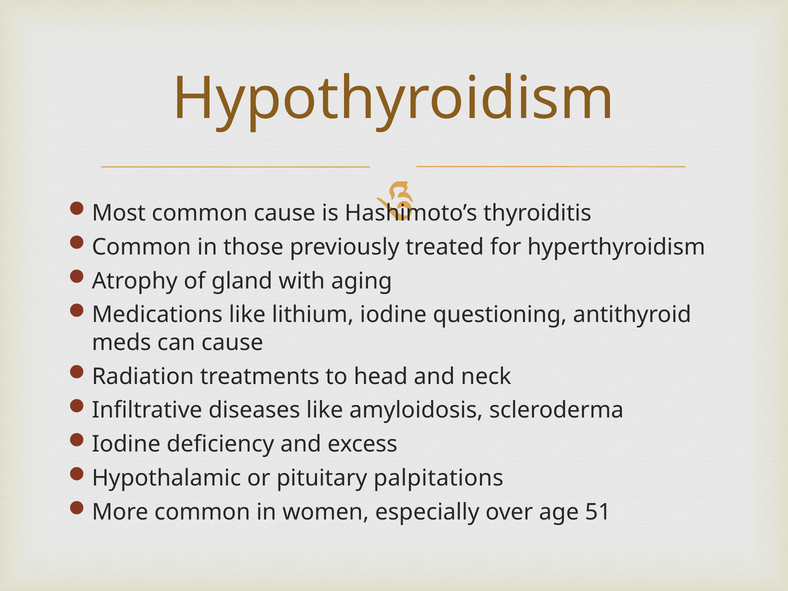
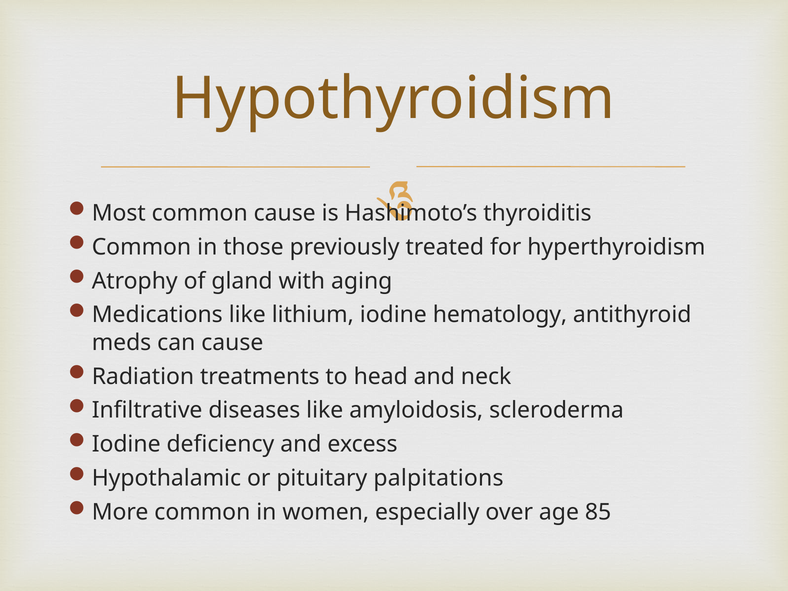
questioning: questioning -> hematology
51: 51 -> 85
